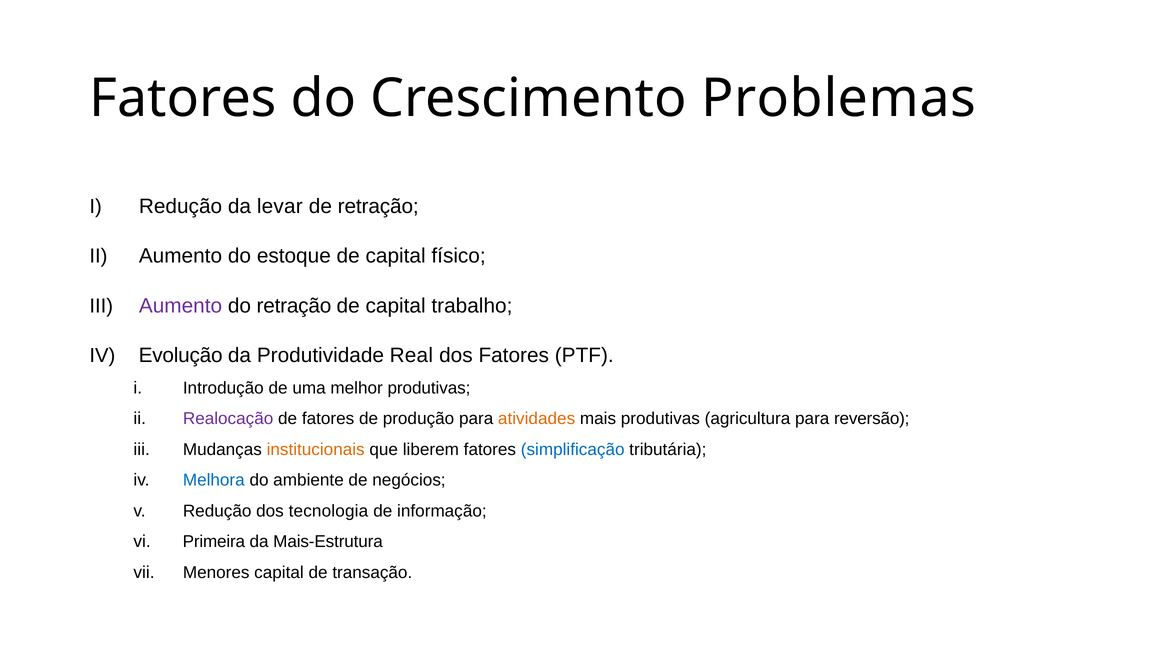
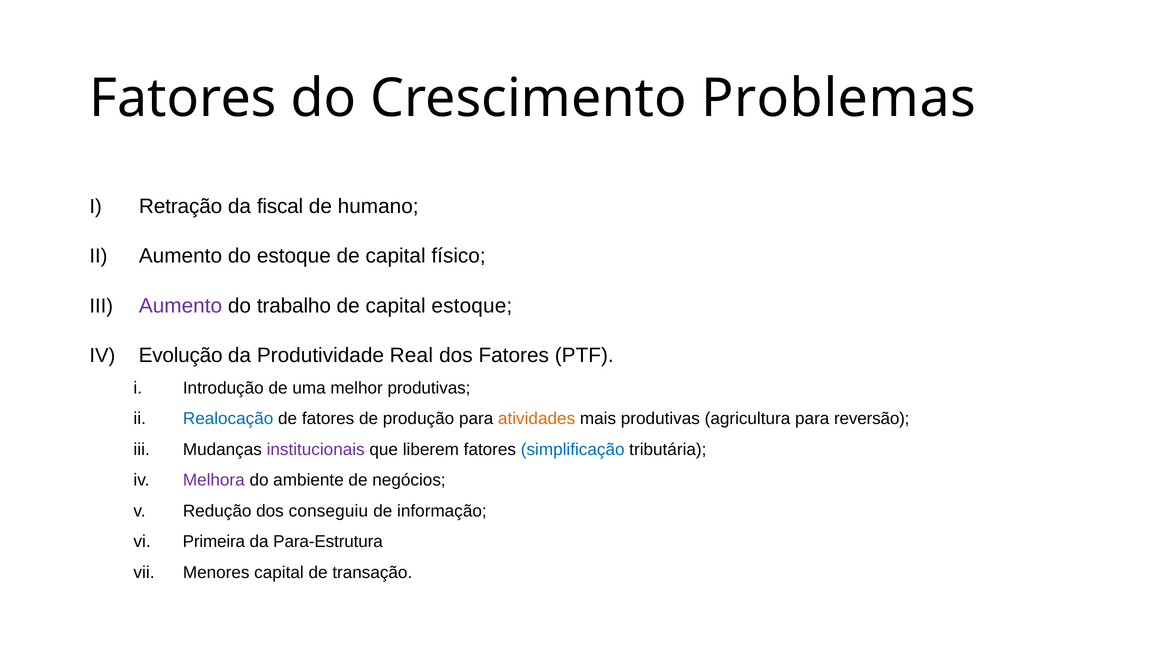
Redução at (181, 206): Redução -> Retração
levar: levar -> fiscal
de retração: retração -> humano
do retração: retração -> trabalho
capital trabalho: trabalho -> estoque
Realocação colour: purple -> blue
institucionais colour: orange -> purple
Melhora colour: blue -> purple
tecnologia: tecnologia -> conseguiu
Mais-Estrutura: Mais-Estrutura -> Para-Estrutura
